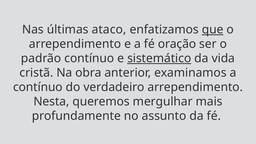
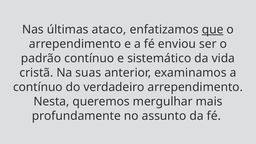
oração: oração -> enviou
sistemático underline: present -> none
obra: obra -> suas
